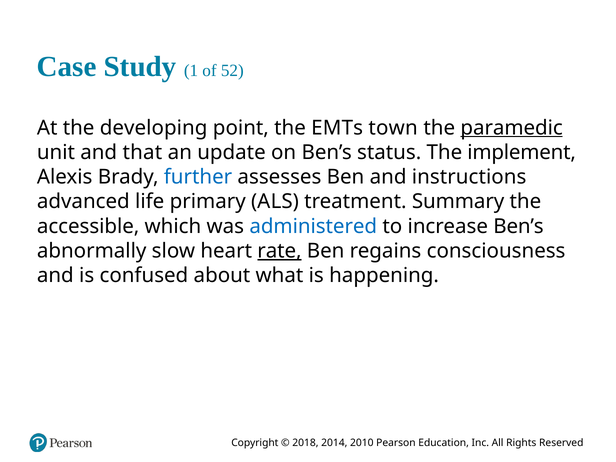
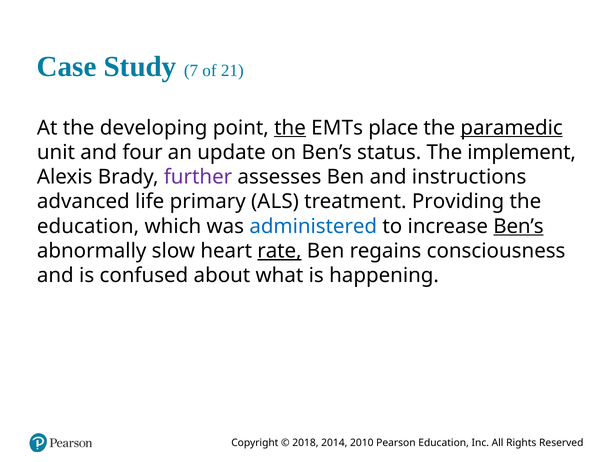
1: 1 -> 7
52: 52 -> 21
the at (290, 128) underline: none -> present
town: town -> place
that: that -> four
further colour: blue -> purple
Summary: Summary -> Providing
accessible at (88, 226): accessible -> education
Ben’s at (519, 226) underline: none -> present
